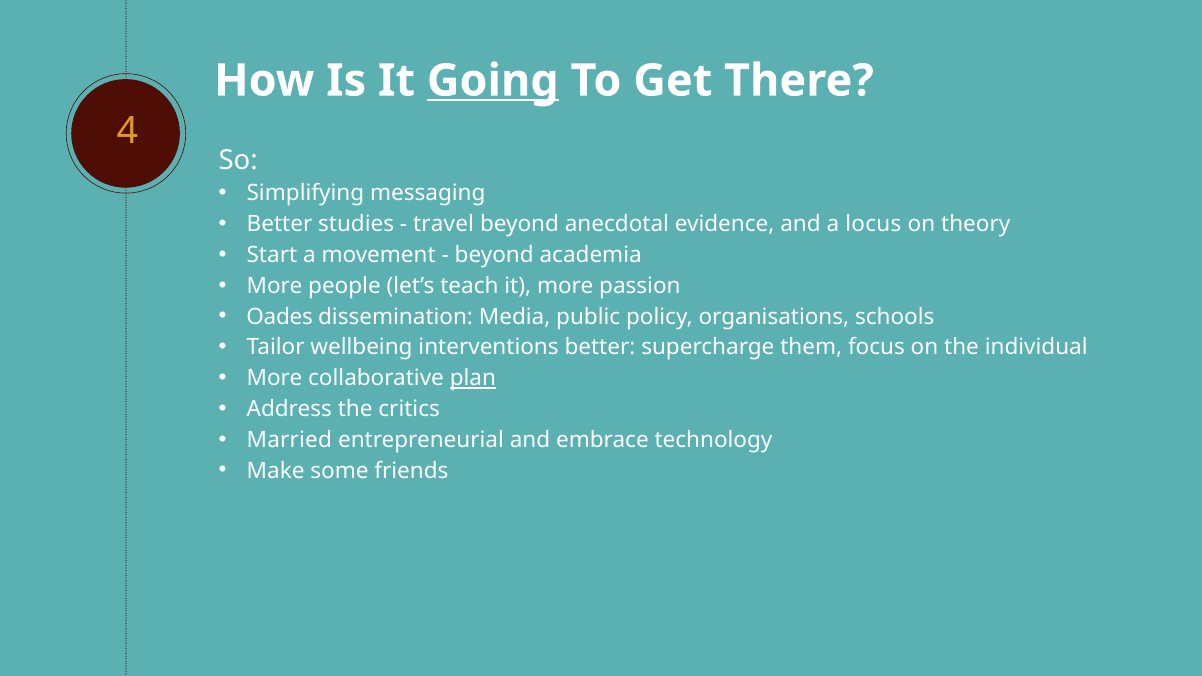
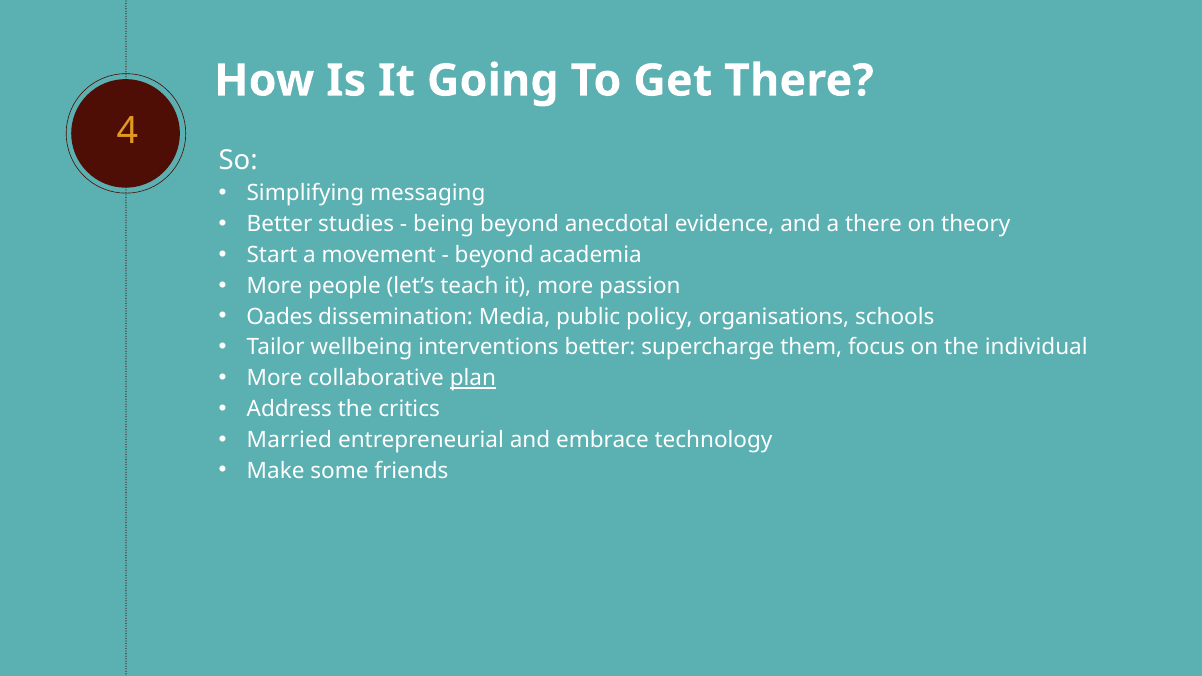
Going underline: present -> none
travel: travel -> being
a locus: locus -> there
